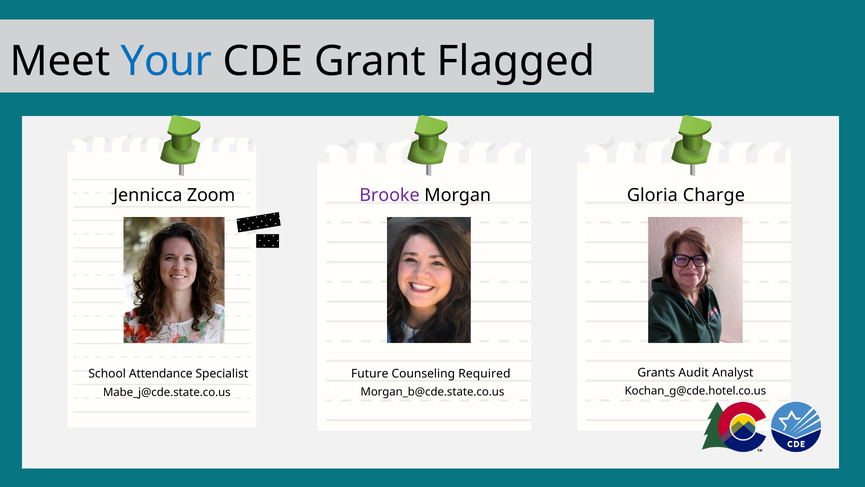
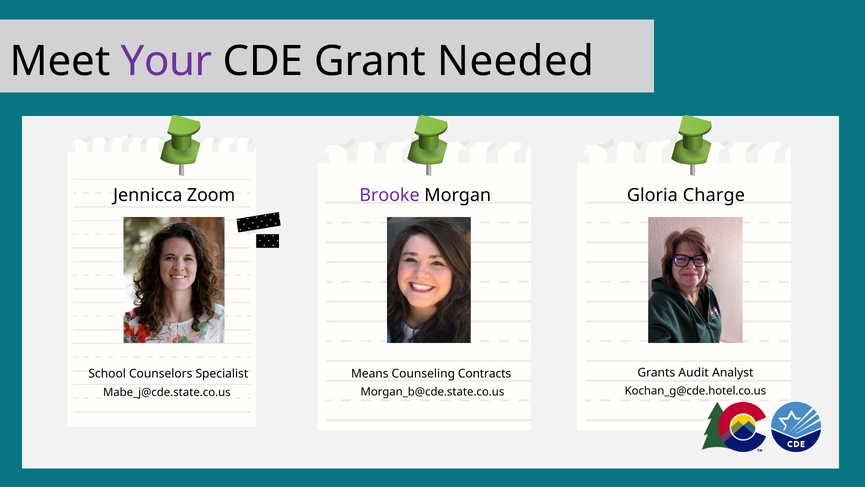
Your colour: blue -> purple
Flagged: Flagged -> Needed
Attendance: Attendance -> Counselors
Future: Future -> Means
Required: Required -> Contracts
